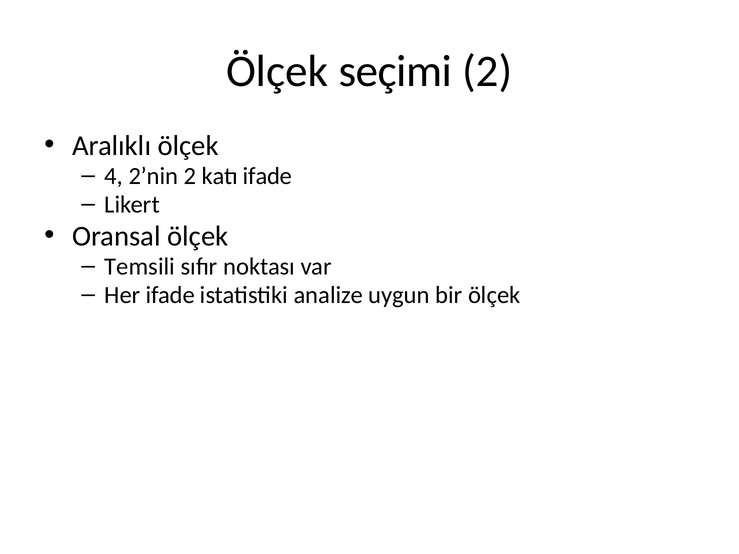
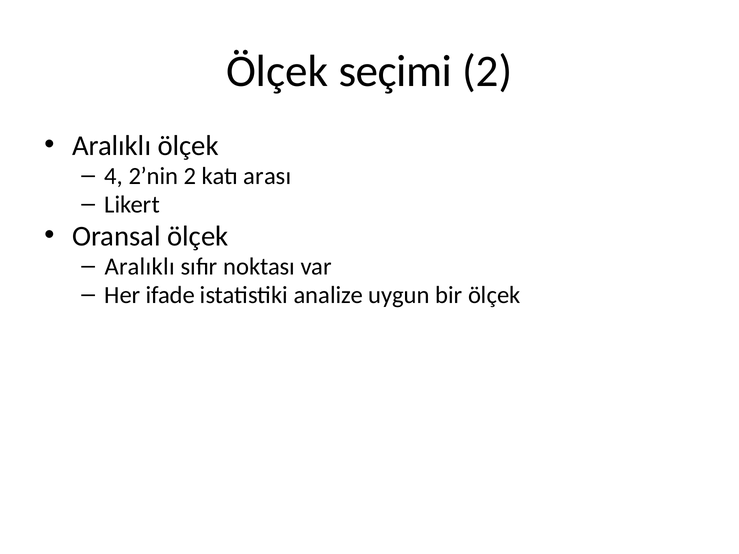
katı ifade: ifade -> arası
Temsili at (140, 267): Temsili -> Aralıklı
